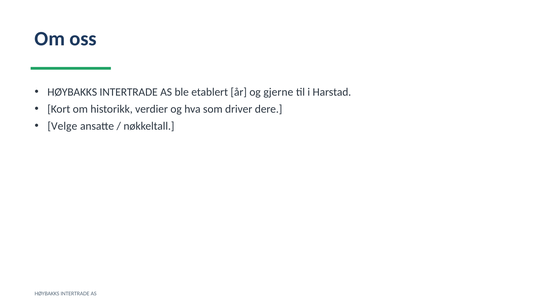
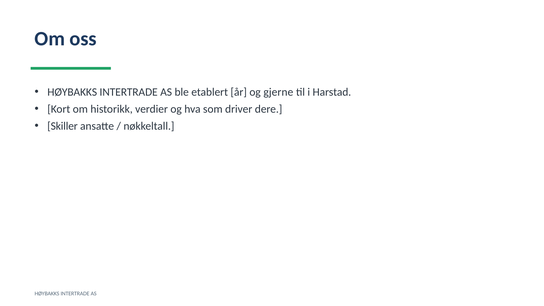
Velge: Velge -> Skiller
